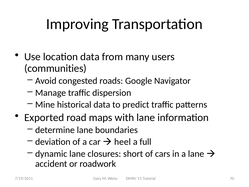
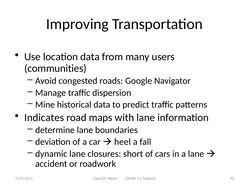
Exported: Exported -> Indicates
full: full -> fall
